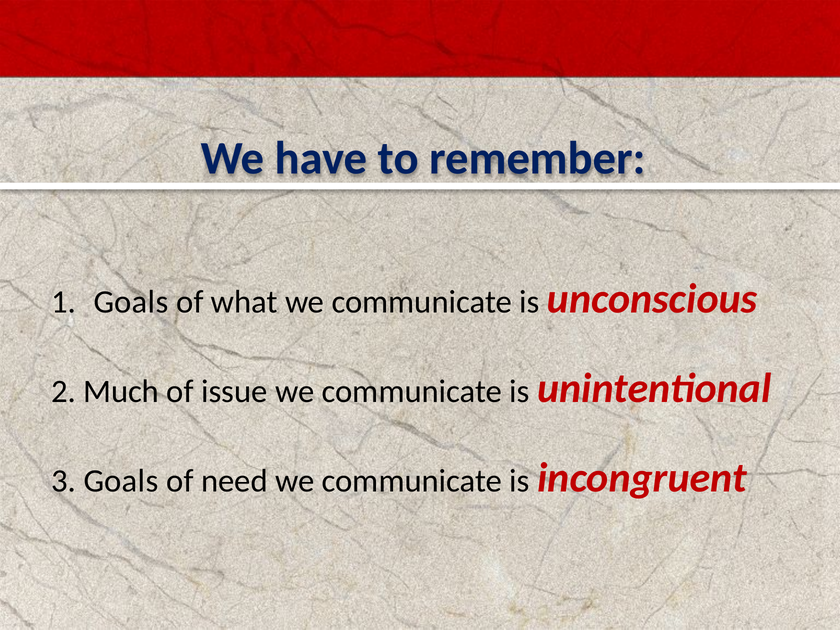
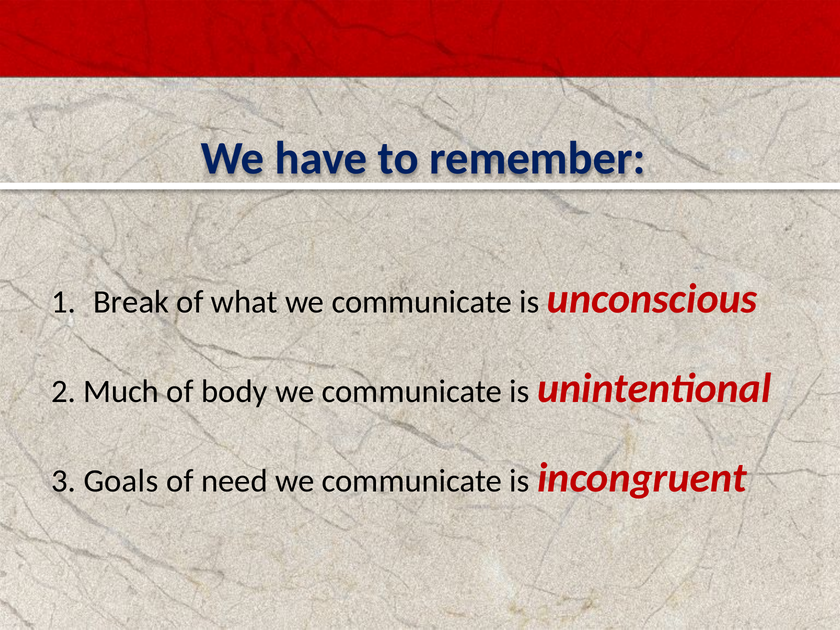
Goals at (131, 302): Goals -> Break
issue: issue -> body
